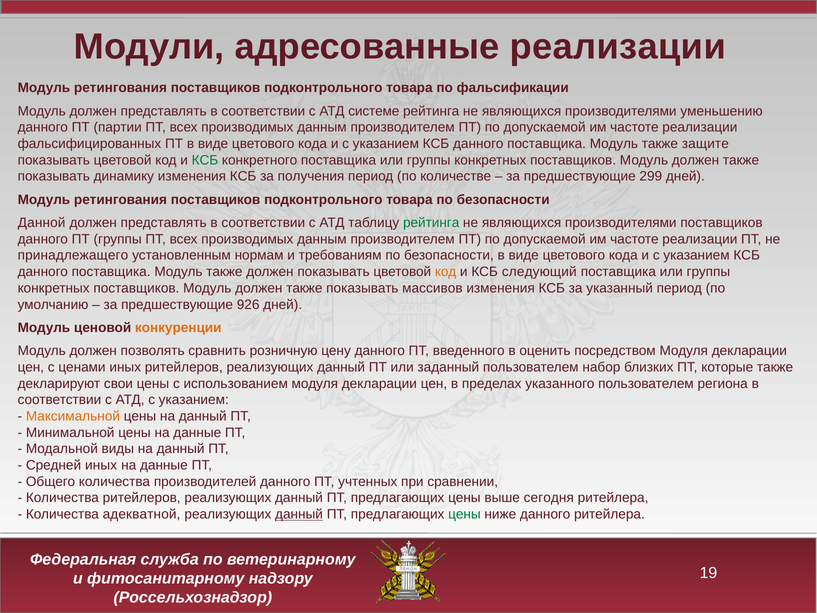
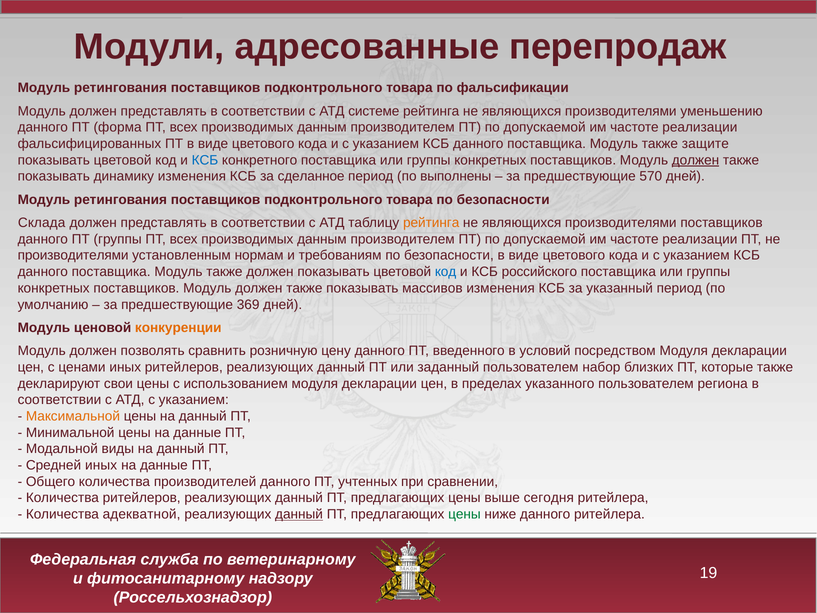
адресованные реализации: реализации -> перепродаж
партии: партии -> форма
КСБ at (205, 160) colour: green -> blue
должен at (695, 160) underline: none -> present
получения: получения -> сделанное
количестве: количестве -> выполнены
299: 299 -> 570
Данной: Данной -> Склада
рейтинга at (431, 223) colour: green -> orange
принадлежащего at (73, 255): принадлежащего -> производителями
код at (446, 272) colour: orange -> blue
следующий: следующий -> российского
926: 926 -> 369
оценить: оценить -> условий
